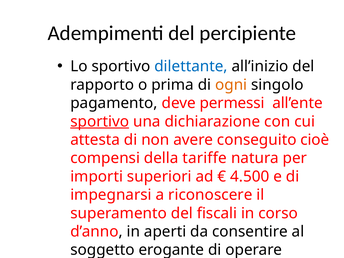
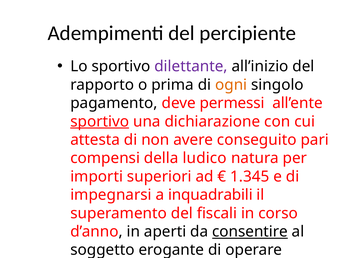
dilettante colour: blue -> purple
cioè: cioè -> pari
tariffe: tariffe -> ludico
4.500: 4.500 -> 1.345
riconoscere: riconoscere -> inquadrabili
consentire underline: none -> present
